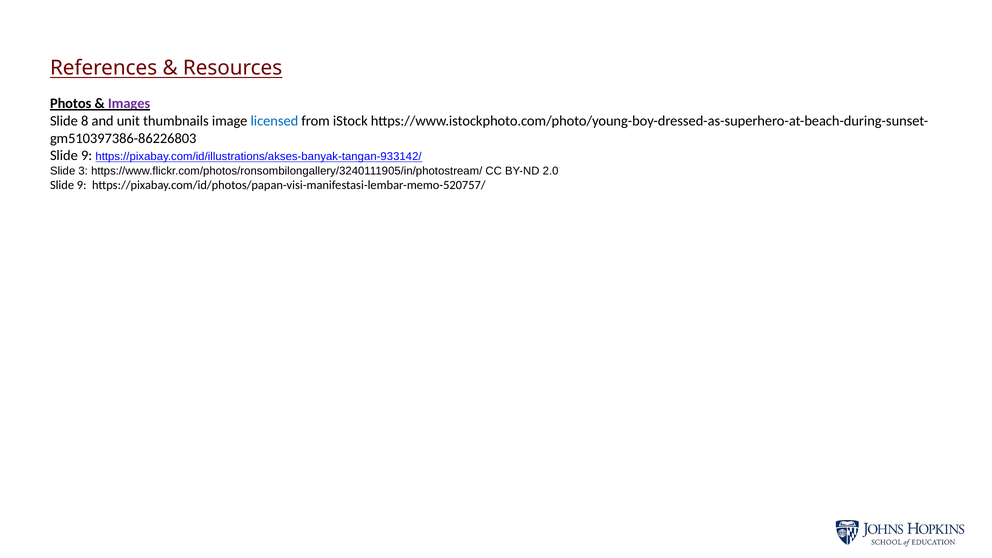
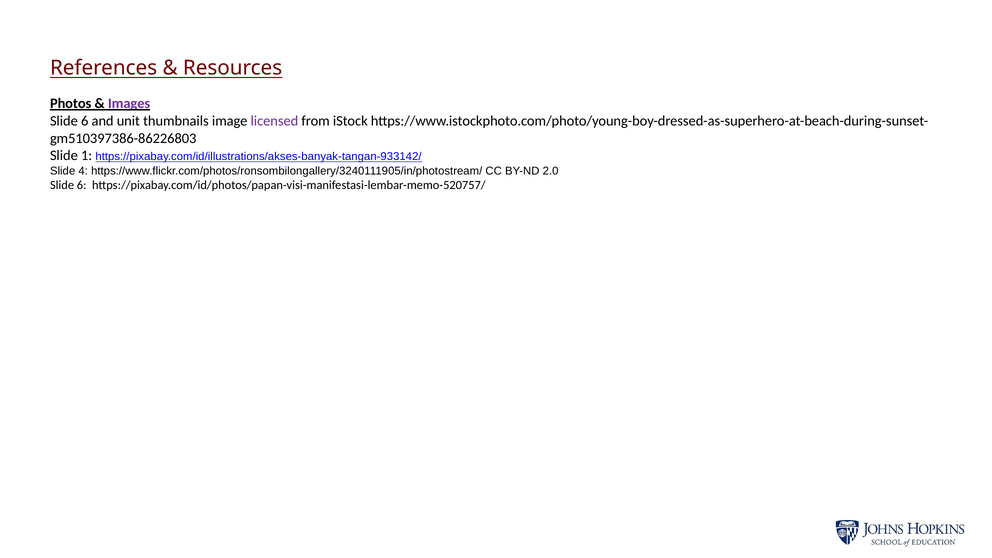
8 at (85, 121): 8 -> 6
licensed colour: blue -> purple
9 at (87, 156): 9 -> 1
3: 3 -> 4
9 at (82, 185): 9 -> 6
